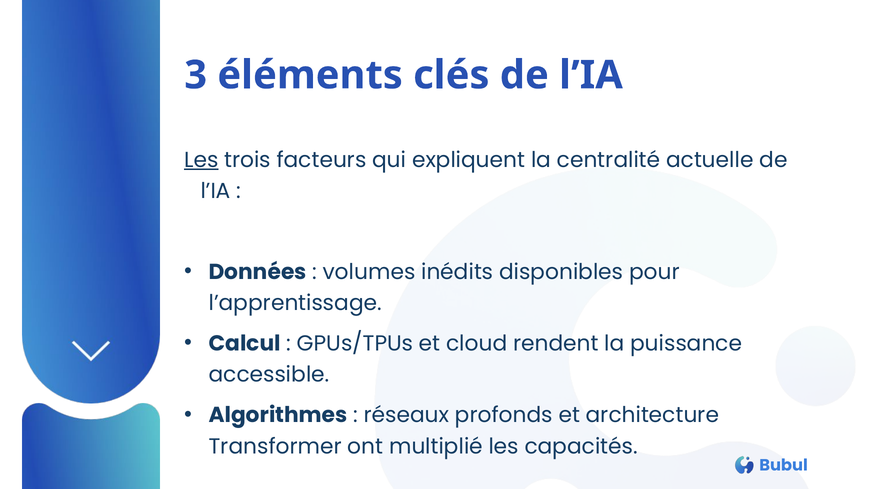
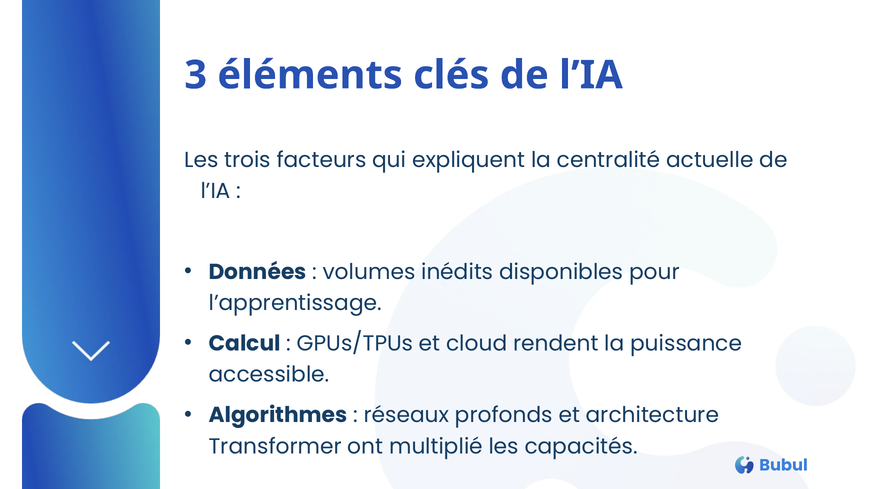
Les at (201, 160) underline: present -> none
